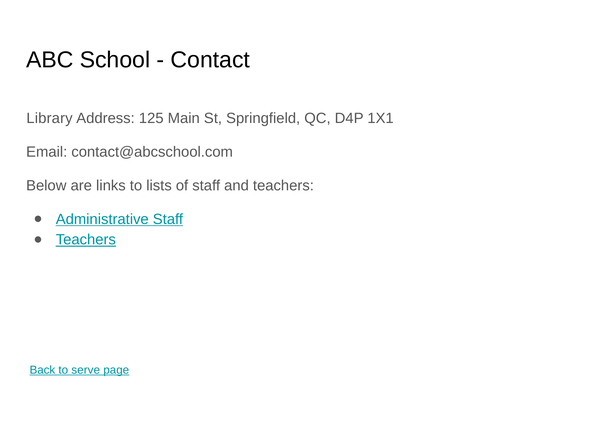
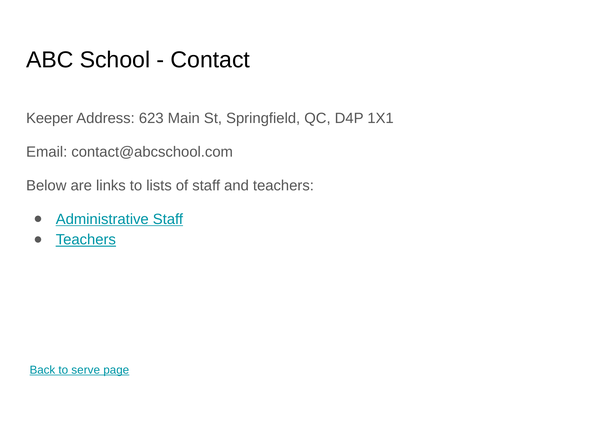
Library: Library -> Keeper
125: 125 -> 623
